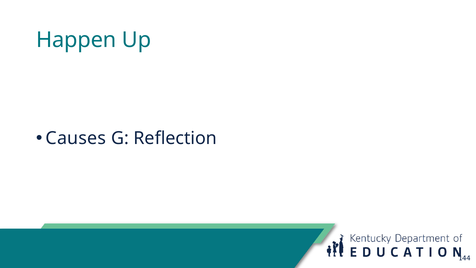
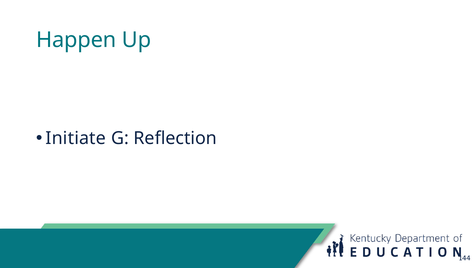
Causes: Causes -> Initiate
